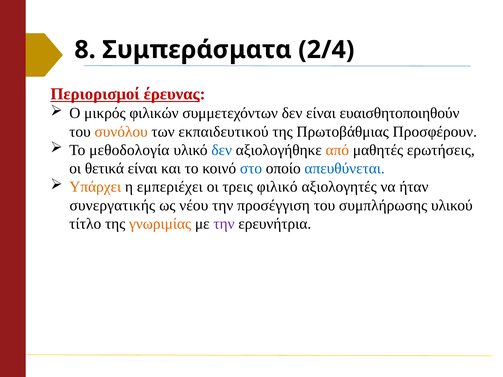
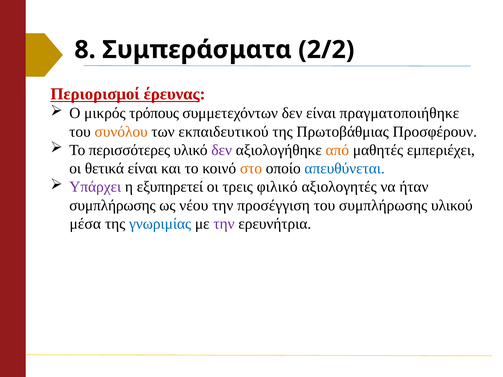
2/4: 2/4 -> 2/2
φιλικών: φιλικών -> τρόπους
ευαισθητοποιηθούν: ευαισθητοποιηθούν -> πραγματοποιήθηκε
μεθοδολογία: μεθοδολογία -> περισσότερες
δεν at (222, 150) colour: blue -> purple
ερωτήσεις: ερωτήσεις -> εμπεριέχει
στο colour: blue -> orange
Υπάρχει colour: orange -> purple
εμπεριέχει: εμπεριέχει -> εξυπηρετεί
συνεργατικής at (112, 205): συνεργατικής -> συμπλήρωσης
τίτλο: τίτλο -> μέσα
γνωριμίας colour: orange -> blue
